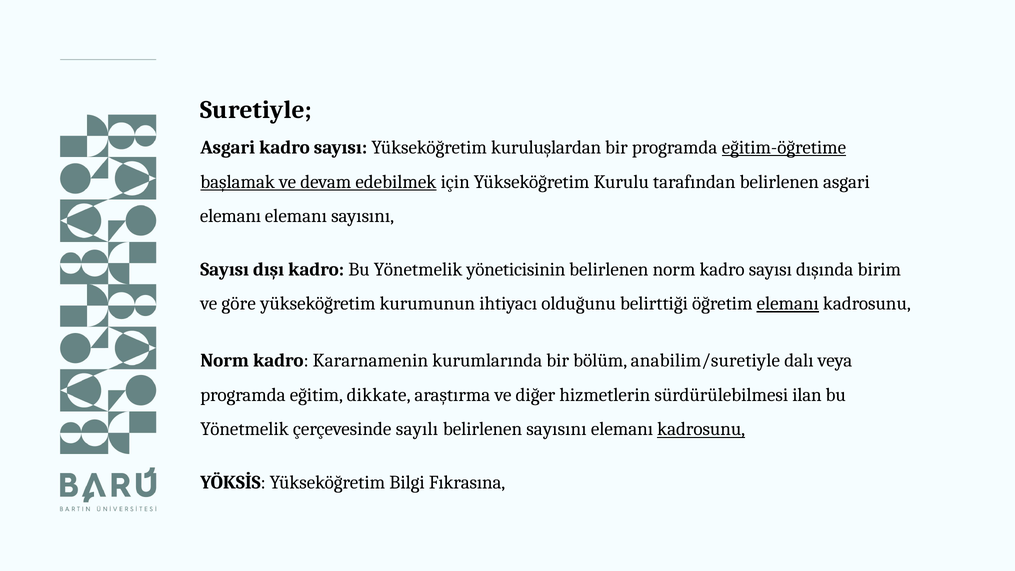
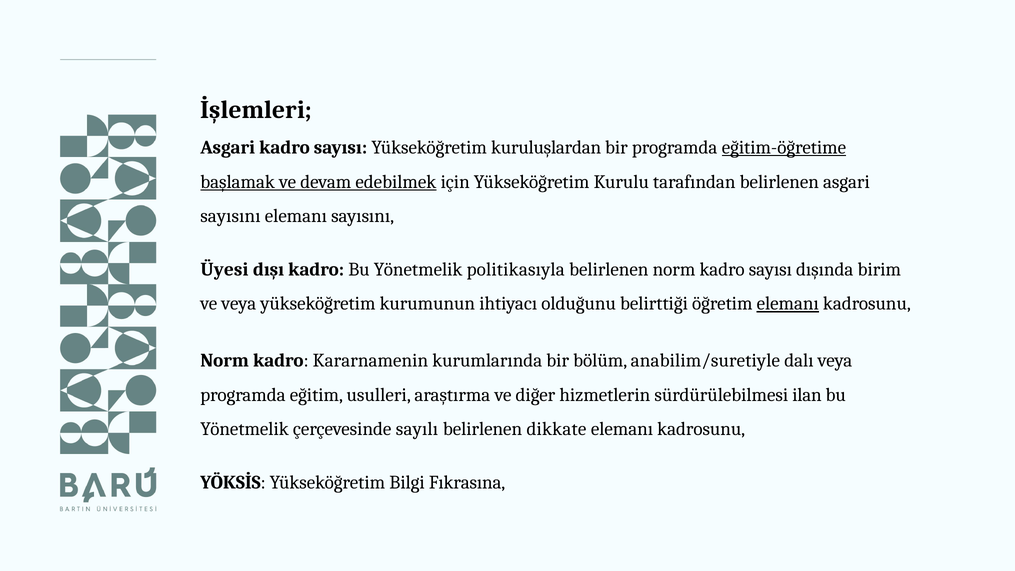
Suretiyle: Suretiyle -> İşlemleri
elemanı at (231, 216): elemanı -> sayısını
Sayısı at (225, 269): Sayısı -> Üyesi
yöneticisinin: yöneticisinin -> politikasıyla
ve göre: göre -> veya
dikkate: dikkate -> usulleri
belirlenen sayısını: sayısını -> dikkate
kadrosunu at (701, 429) underline: present -> none
